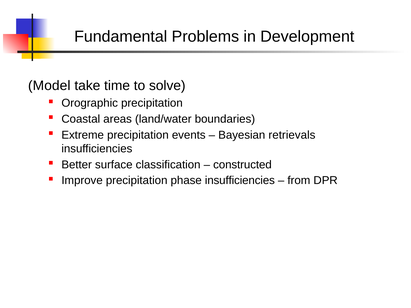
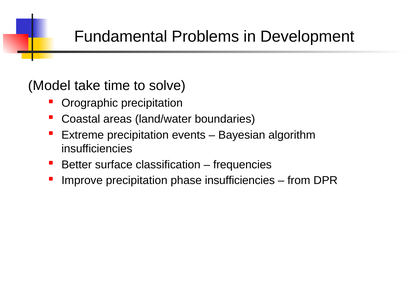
retrievals: retrievals -> algorithm
constructed: constructed -> frequencies
